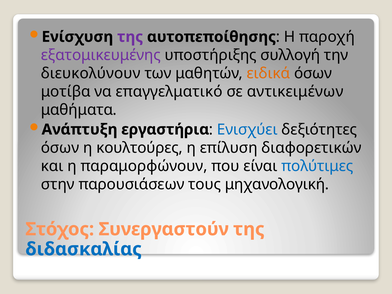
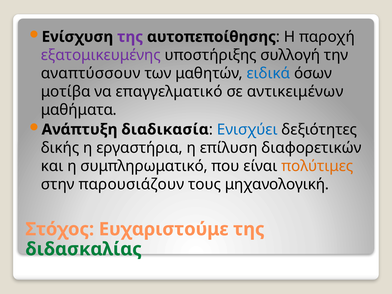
διευκολύνουν: διευκολύνουν -> αναπτύσσουν
ειδικά colour: orange -> blue
εργαστήρια: εργαστήρια -> διαδικασία
όσων at (60, 148): όσων -> δικής
κουλτούρες: κουλτούρες -> εργαστήρια
παραμορφώνουν: παραμορφώνουν -> συμπληρωματικό
πολύτιμες colour: blue -> orange
παρουσιάσεων: παρουσιάσεων -> παρουσιάζουν
Συνεργαστούν: Συνεργαστούν -> Ευχαριστούμε
διδασκαλίας colour: blue -> green
